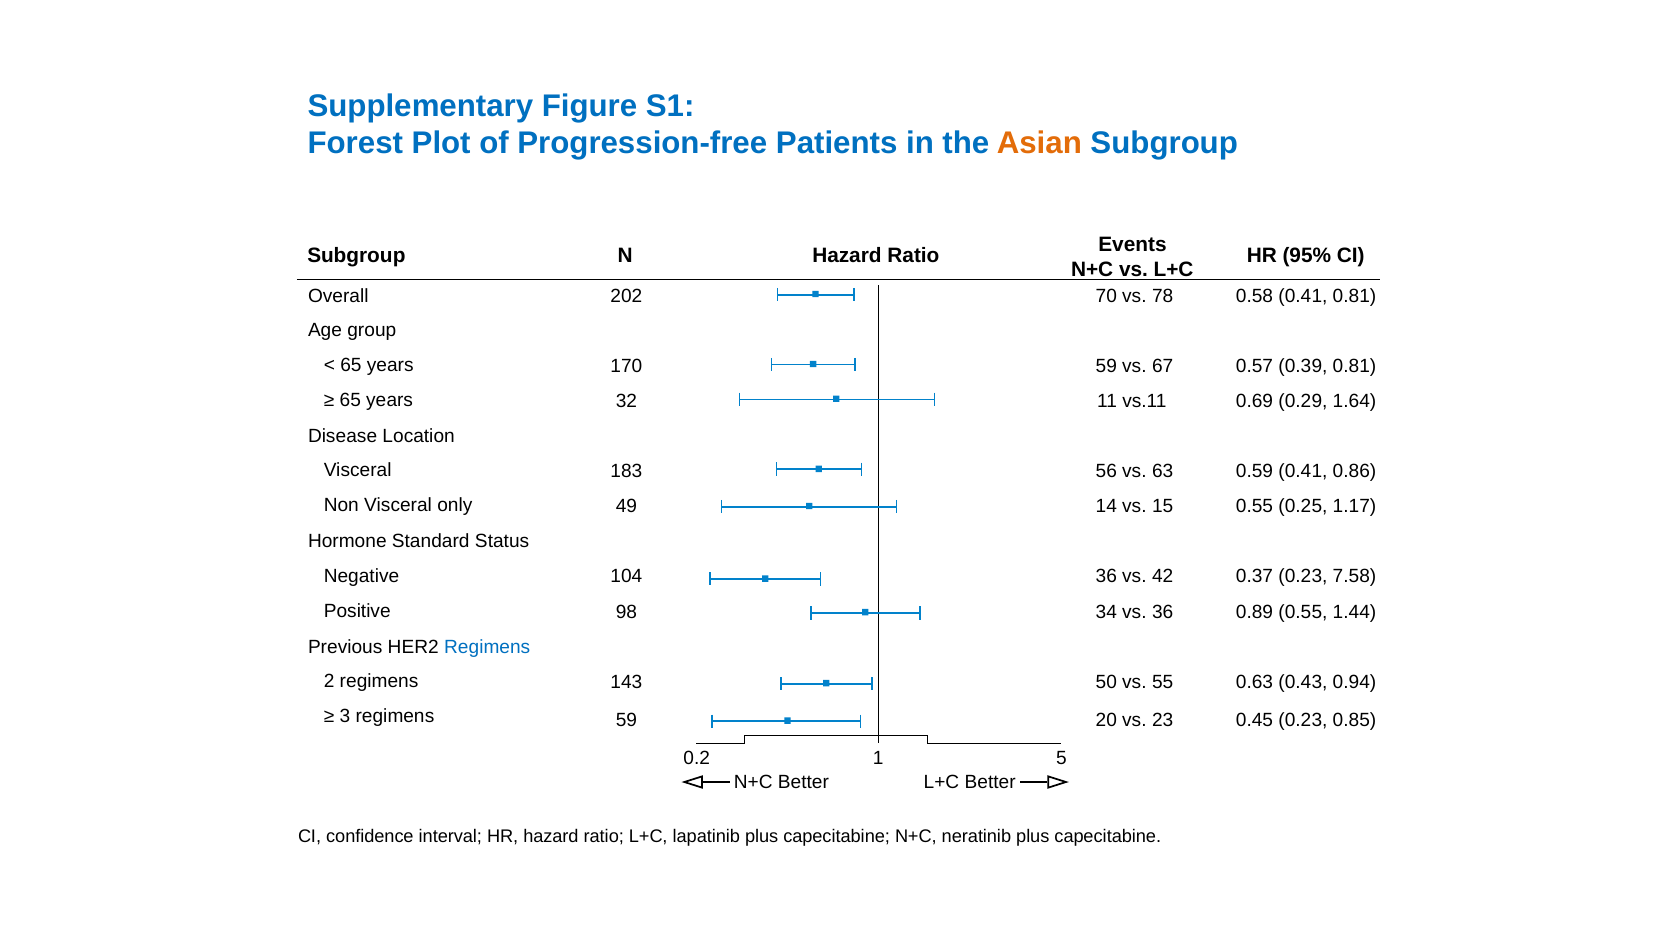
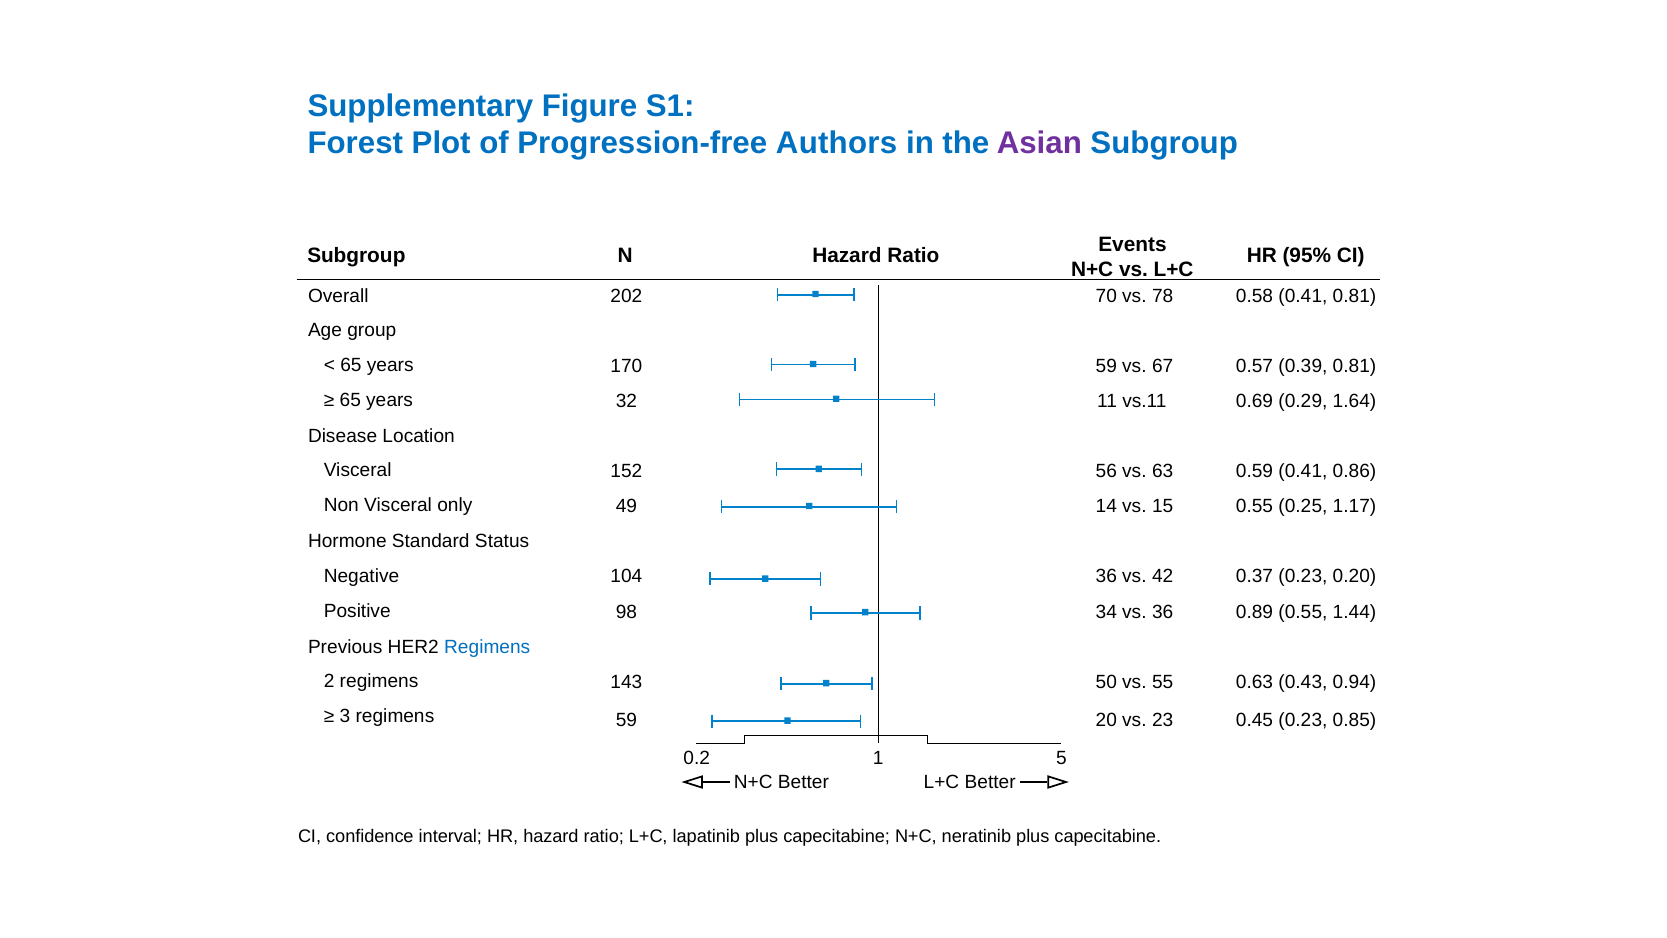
Patients: Patients -> Authors
Asian colour: orange -> purple
183: 183 -> 152
7.58: 7.58 -> 0.20
